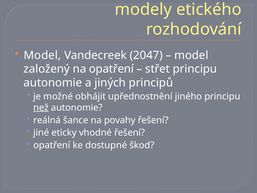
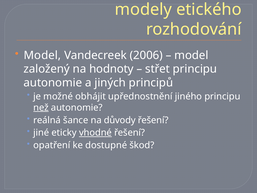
2047: 2047 -> 2006
na opatření: opatření -> hodnoty
povahy: povahy -> důvody
vhodné underline: none -> present
